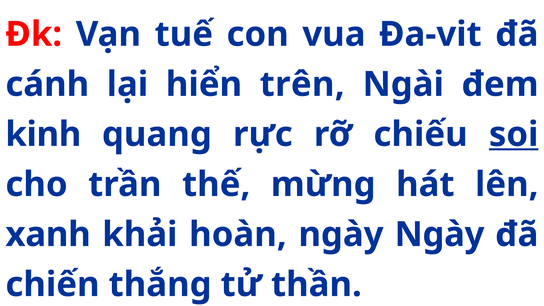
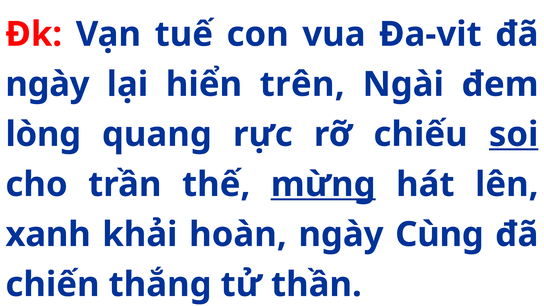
cánh at (47, 84): cánh -> ngày
kinh: kinh -> lòng
mừng underline: none -> present
ngày Ngày: Ngày -> Cùng
